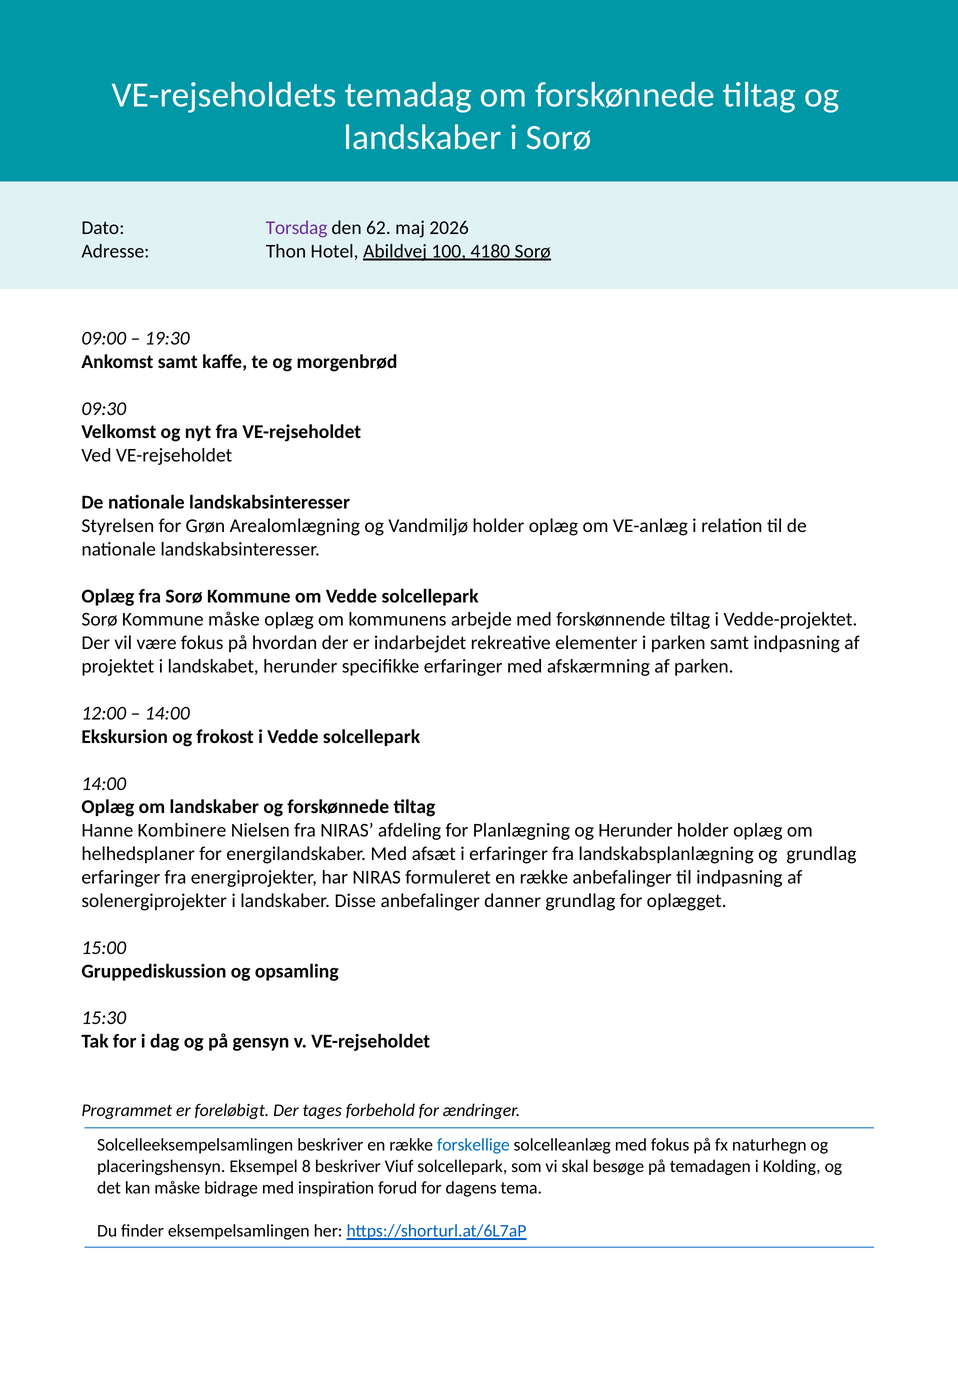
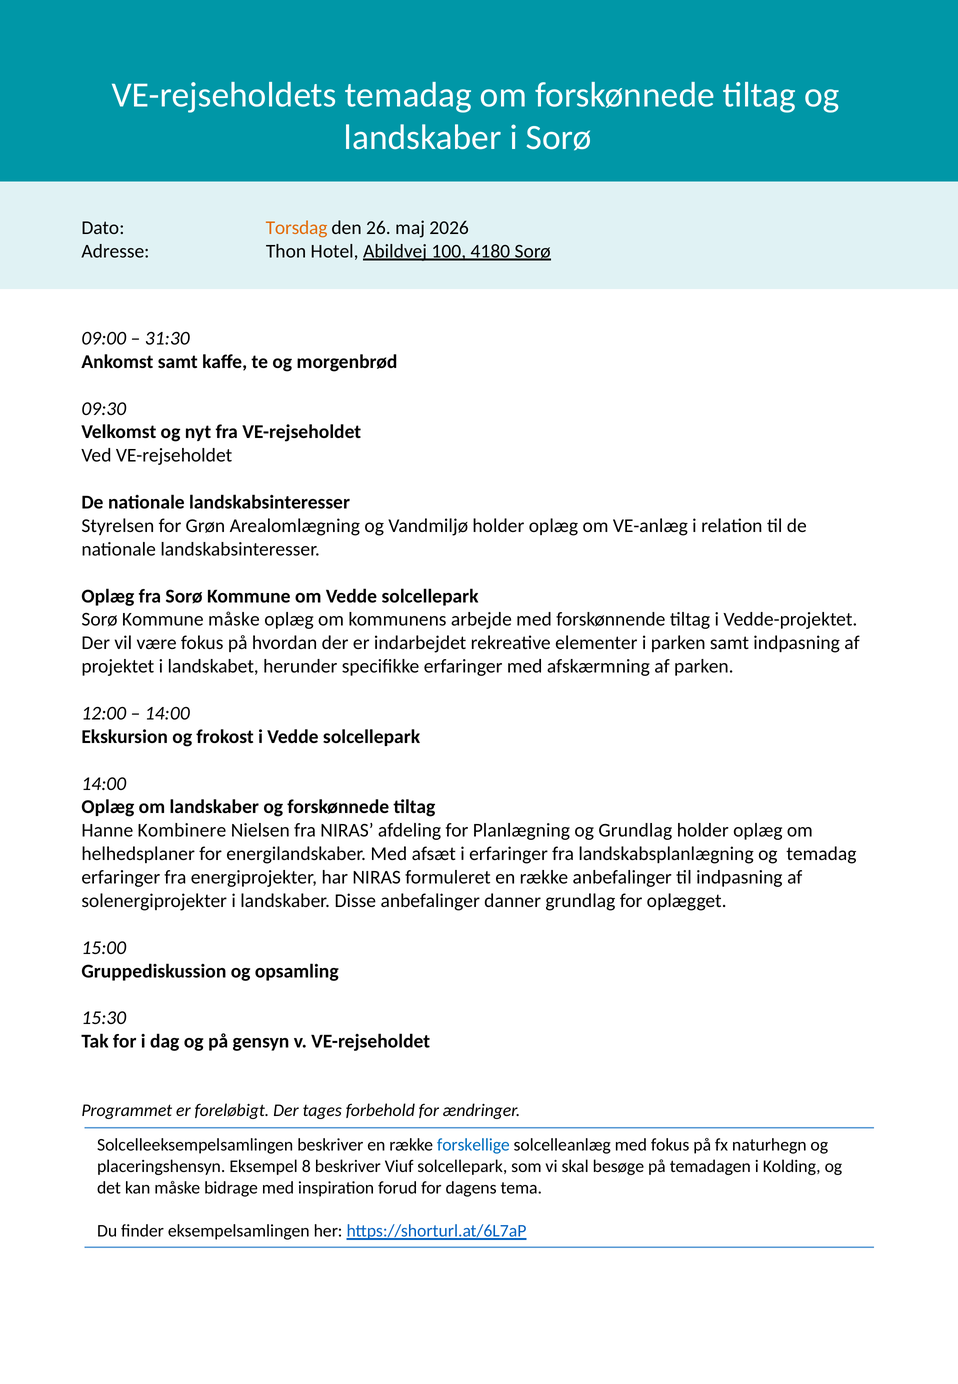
Torsdag colour: purple -> orange
62: 62 -> 26
19:30: 19:30 -> 31:30
og Herunder: Herunder -> Grundlag
og grundlag: grundlag -> temadag
